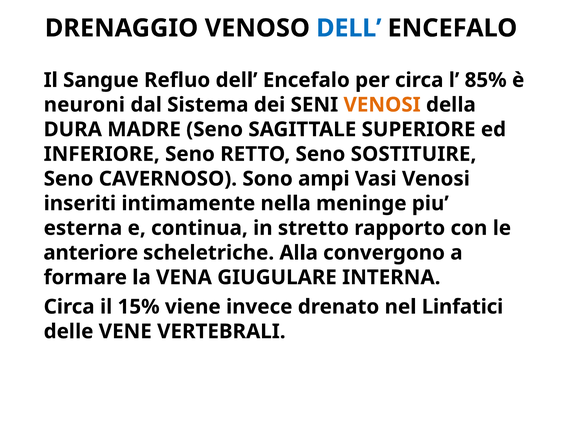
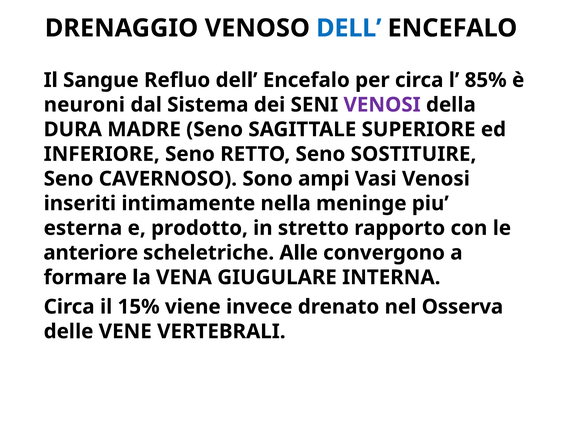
VENOSI at (382, 105) colour: orange -> purple
continua: continua -> prodotto
Alla: Alla -> Alle
Linfatici: Linfatici -> Osserva
